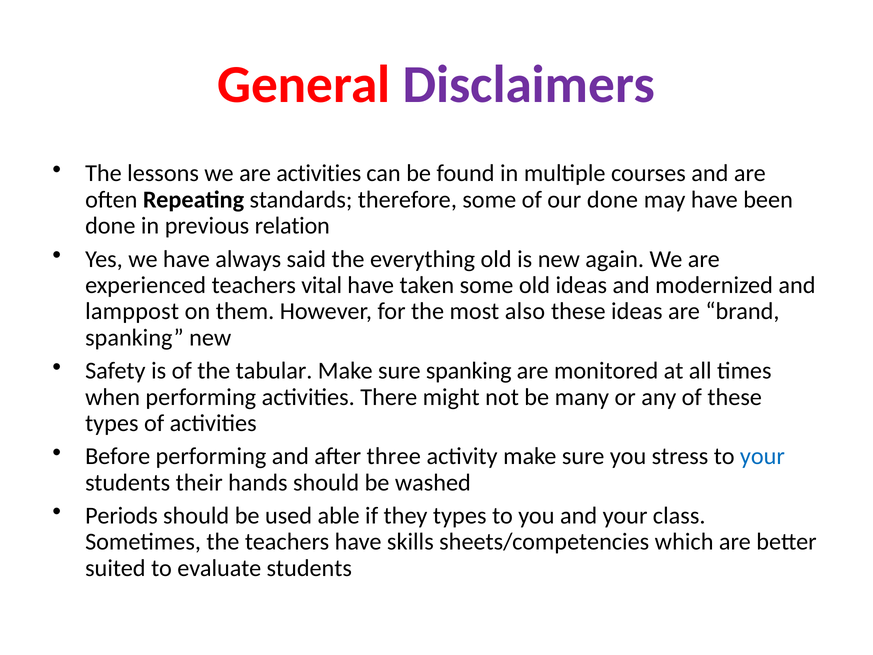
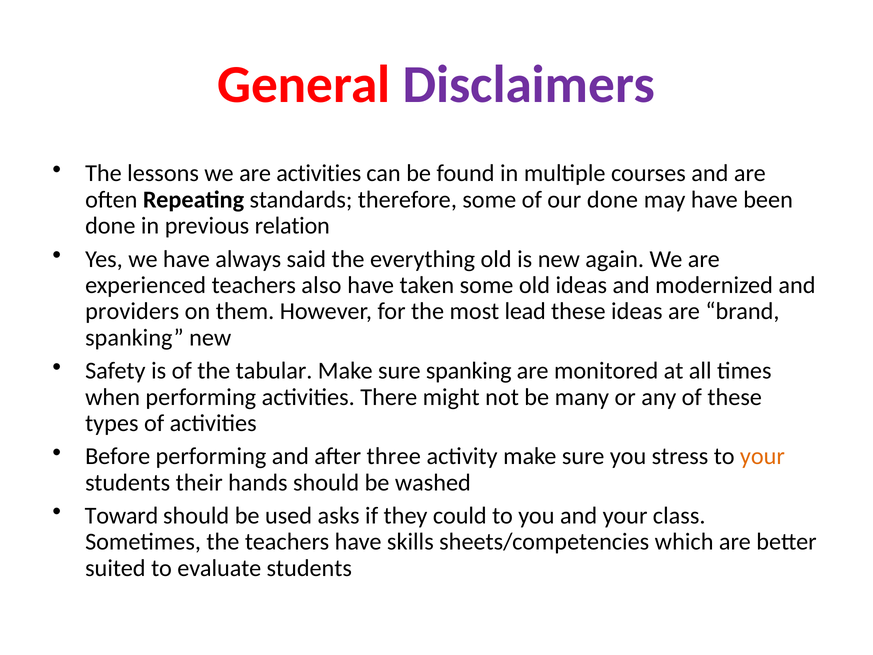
vital: vital -> also
lamppost: lamppost -> providers
also: also -> lead
your at (762, 456) colour: blue -> orange
Periods: Periods -> Toward
able: able -> asks
they types: types -> could
